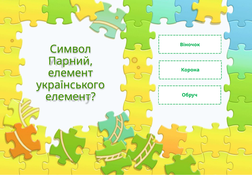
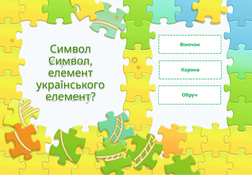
Парний at (71, 61): Парний -> Символ
